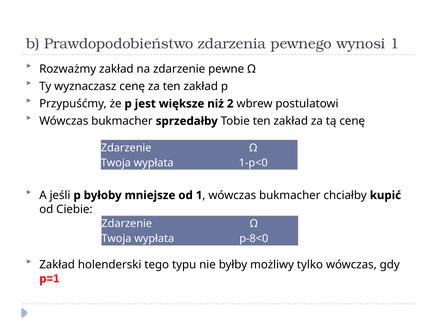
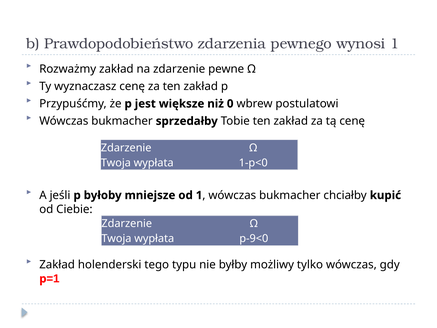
2: 2 -> 0
p-8<0: p-8<0 -> p-9<0
